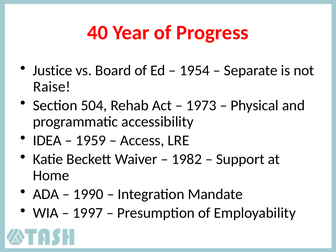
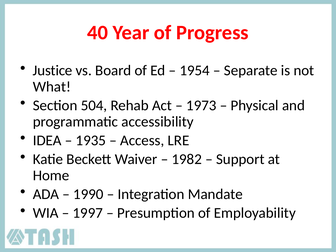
Raise: Raise -> What
1959: 1959 -> 1935
